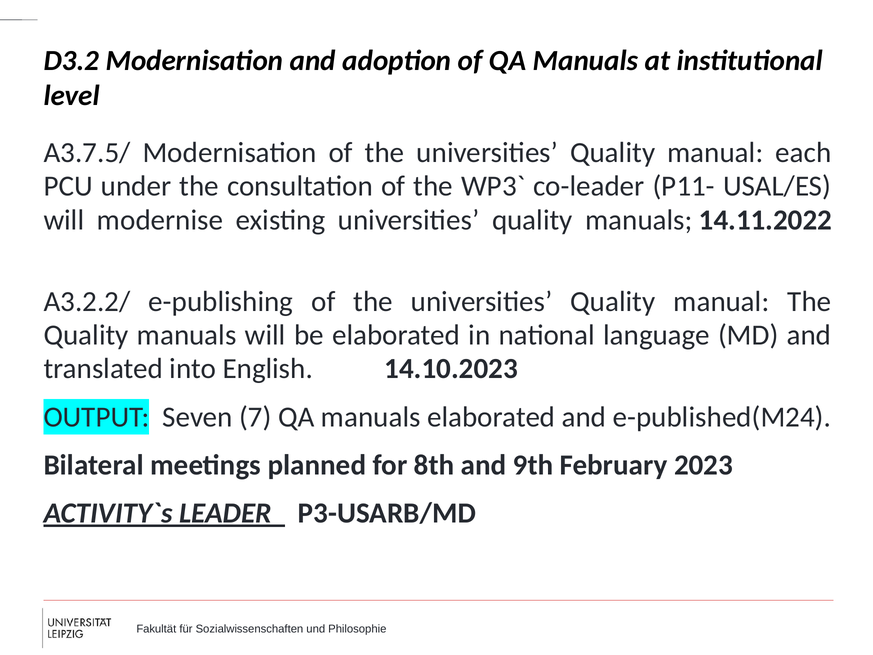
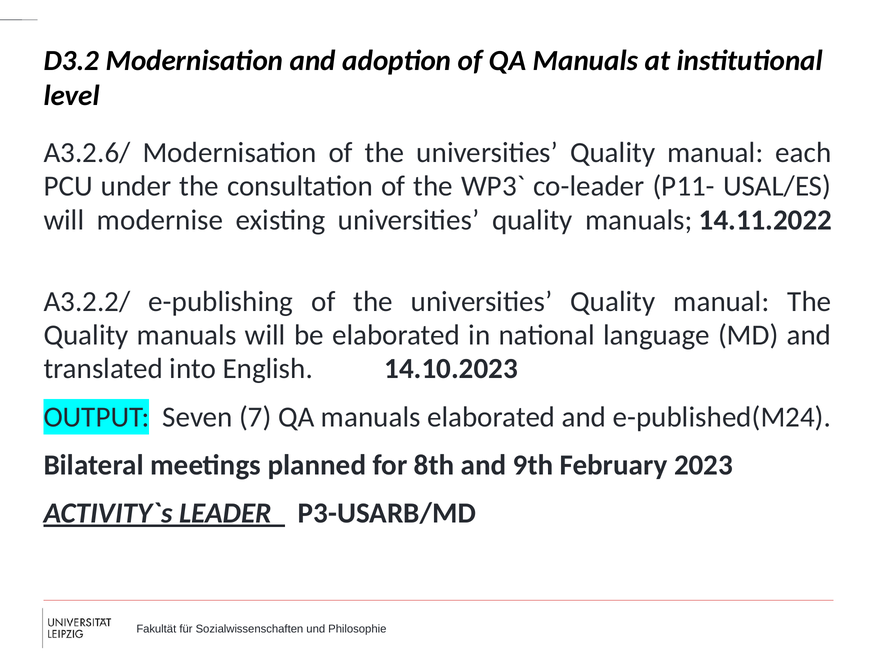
A3.7.5/: A3.7.5/ -> A3.2.6/
